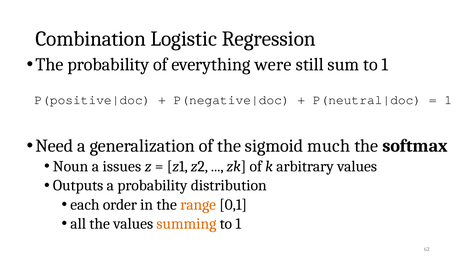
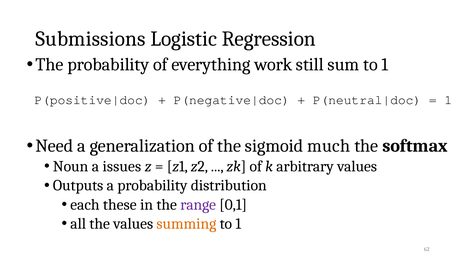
Combination: Combination -> Submissions
were: were -> work
order: order -> these
range colour: orange -> purple
